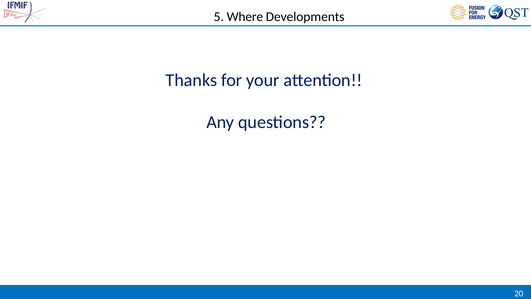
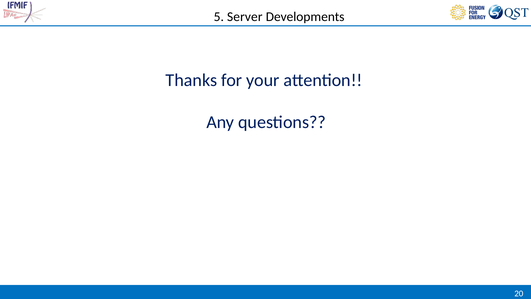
Where: Where -> Server
